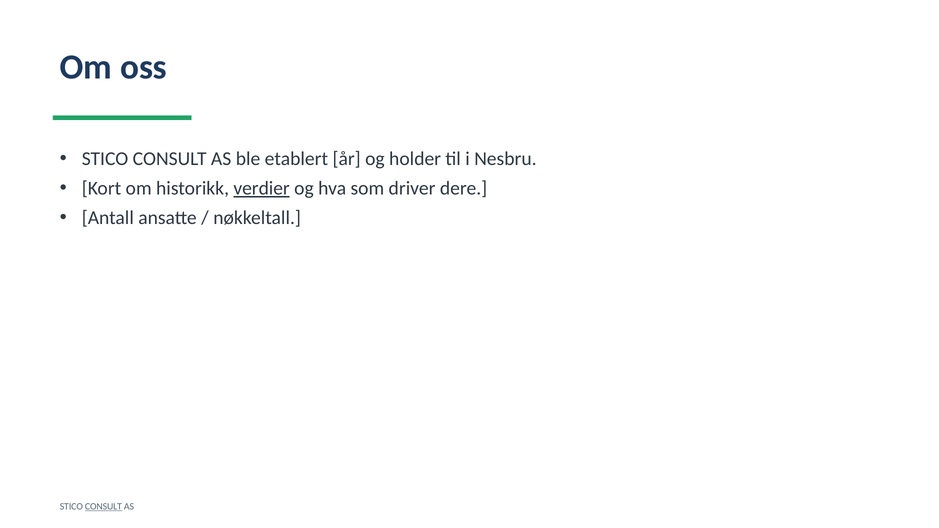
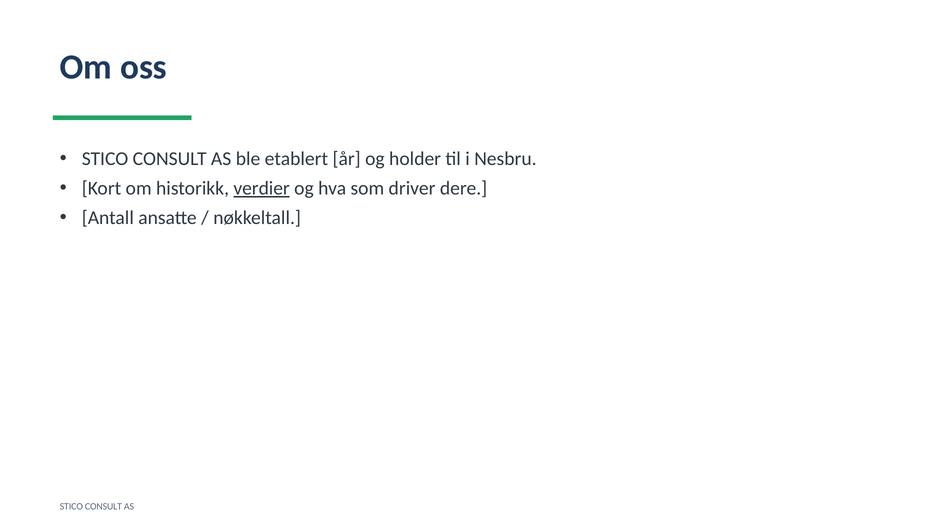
CONSULT at (103, 507) underline: present -> none
